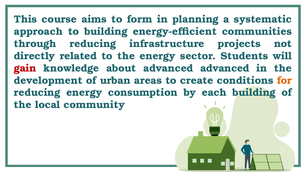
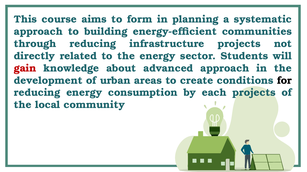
advanced advanced: advanced -> approach
for colour: orange -> black
each building: building -> projects
